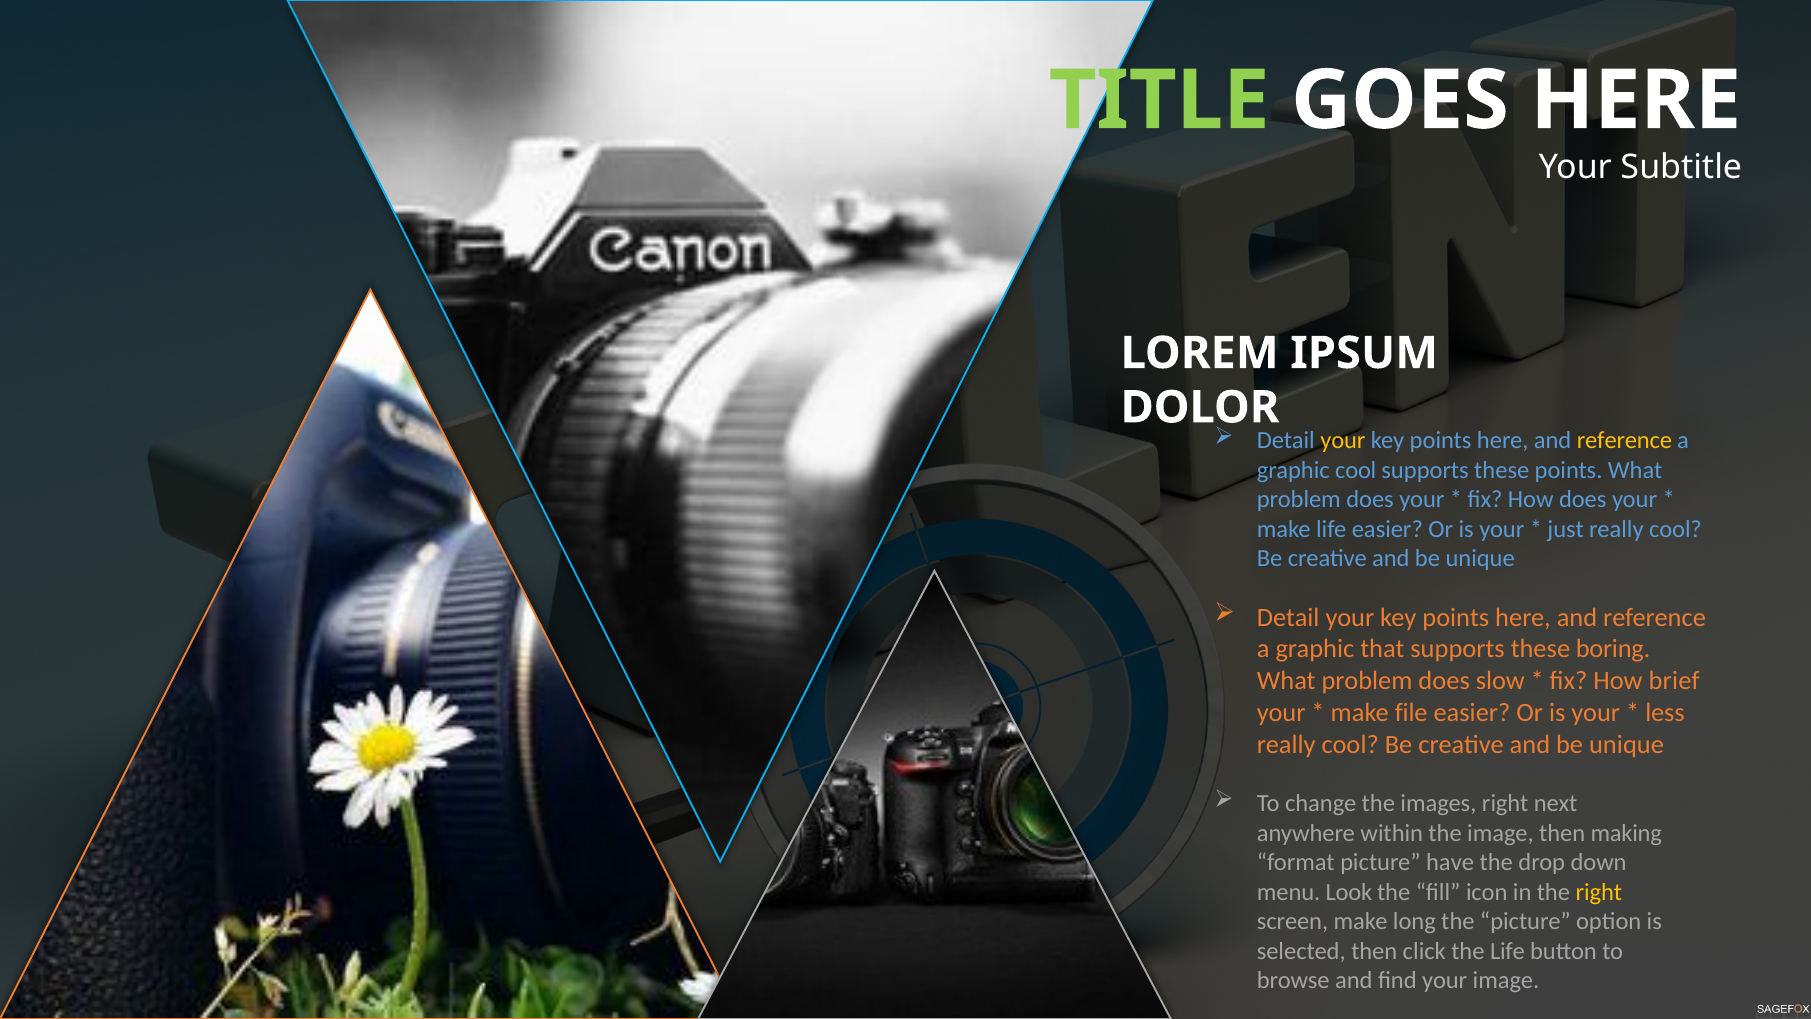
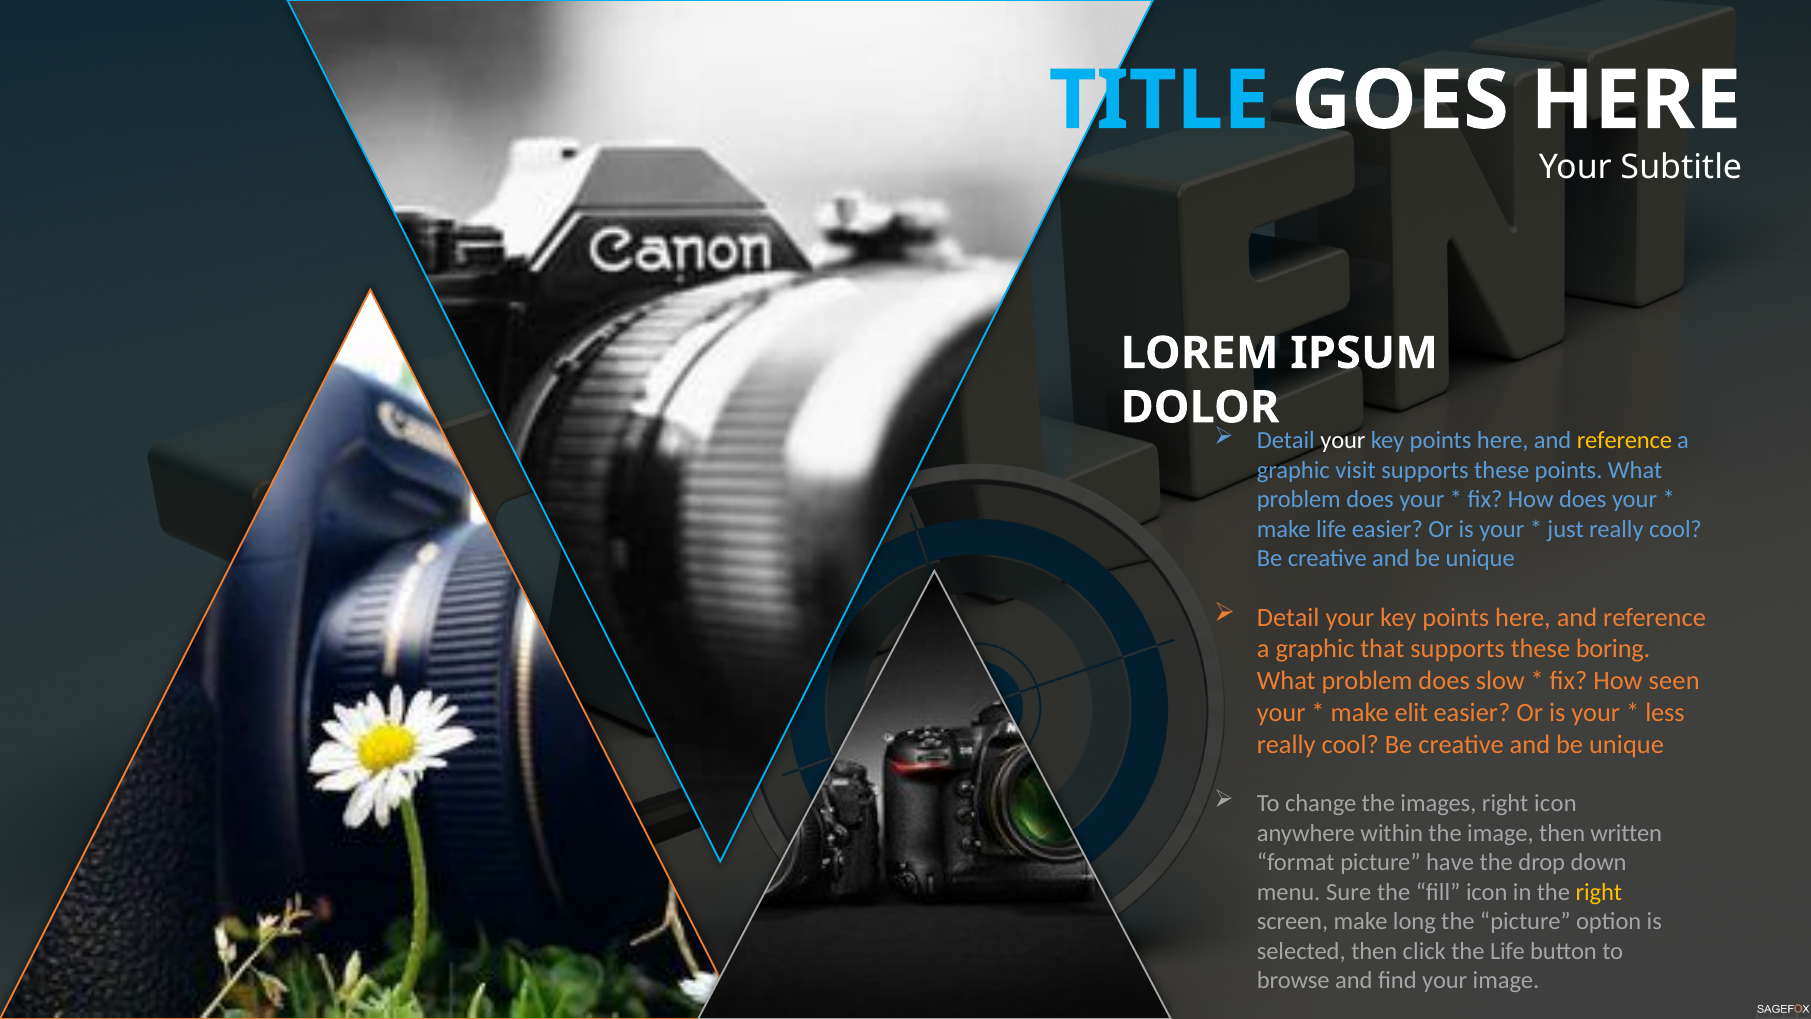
TITLE colour: light green -> light blue
your at (1343, 441) colour: yellow -> white
graphic cool: cool -> visit
brief: brief -> seen
file: file -> elit
right next: next -> icon
making: making -> written
Look: Look -> Sure
